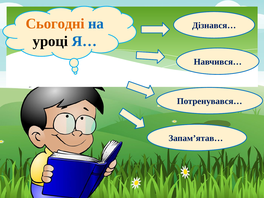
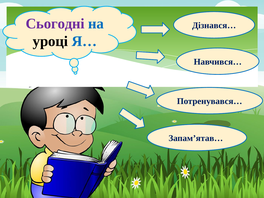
Сьогодні colour: orange -> purple
